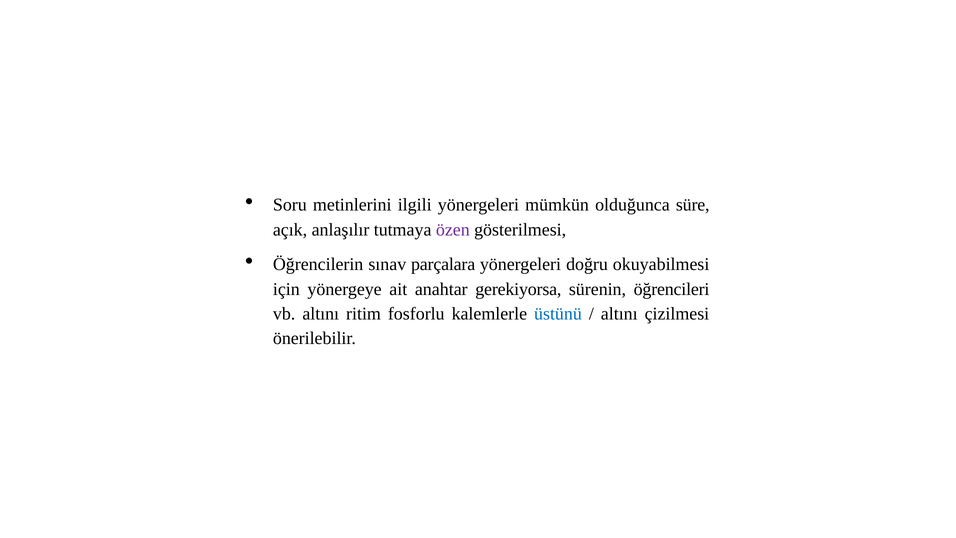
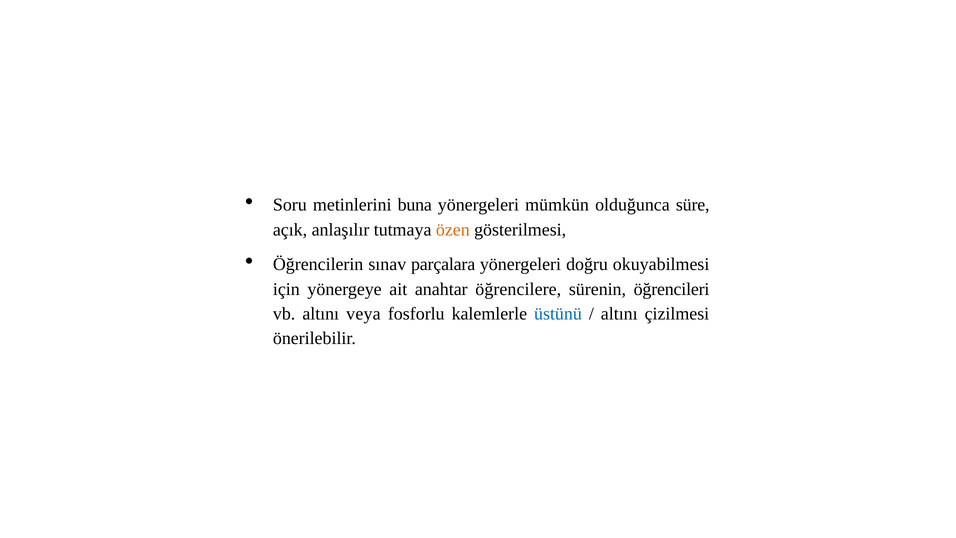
ilgili: ilgili -> buna
özen colour: purple -> orange
gerekiyorsa: gerekiyorsa -> öğrencilere
ritim: ritim -> veya
